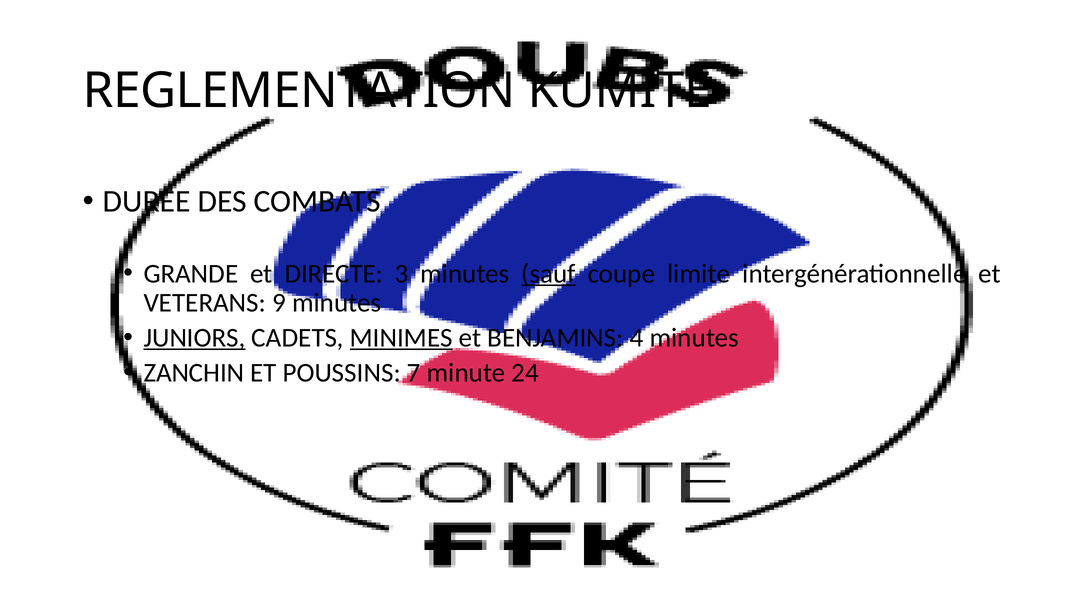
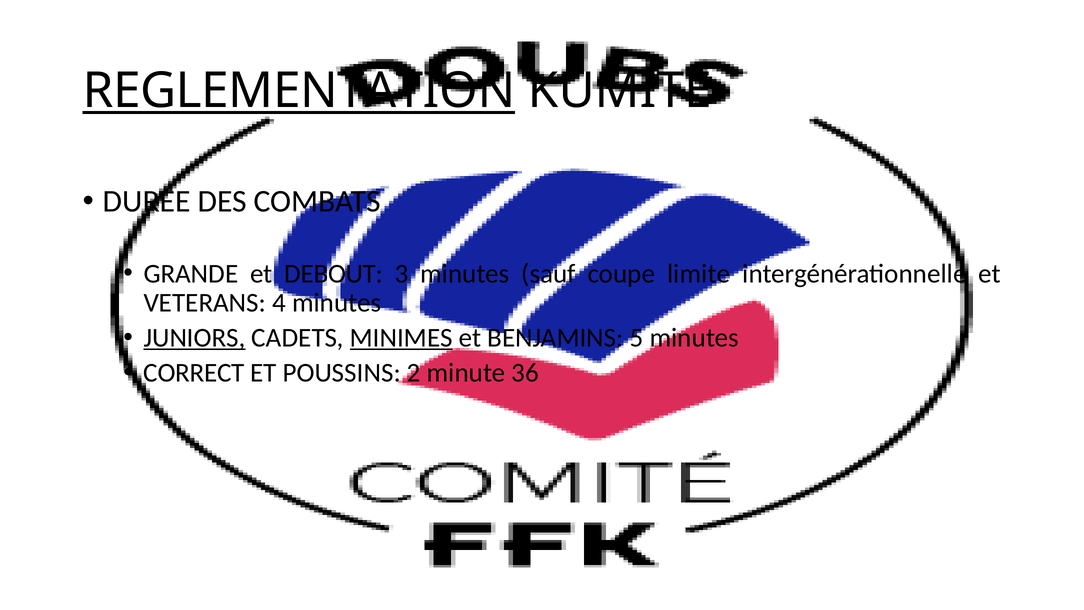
REGLEMENTATION underline: none -> present
DIRECTE: DIRECTE -> DEBOUT
sauf underline: present -> none
9: 9 -> 4
4: 4 -> 5
ZANCHIN: ZANCHIN -> CORRECT
7: 7 -> 2
24: 24 -> 36
